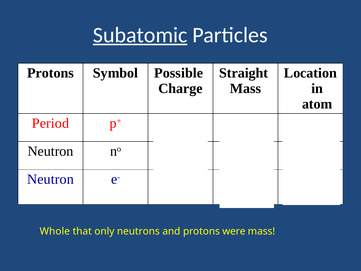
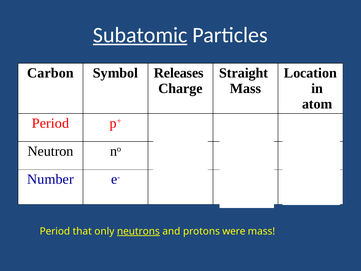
Protons at (51, 73): Protons -> Carbon
Possible: Possible -> Releases
Neutron at (50, 179): Neutron -> Number
Whole at (55, 231): Whole -> Period
neutrons underline: none -> present
